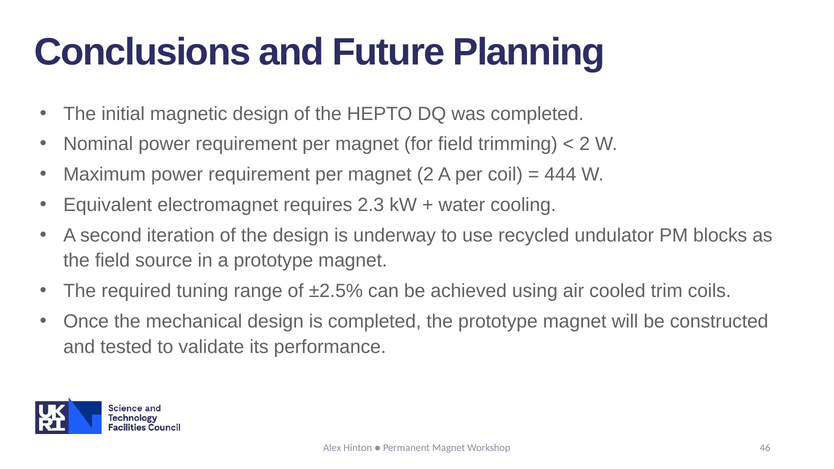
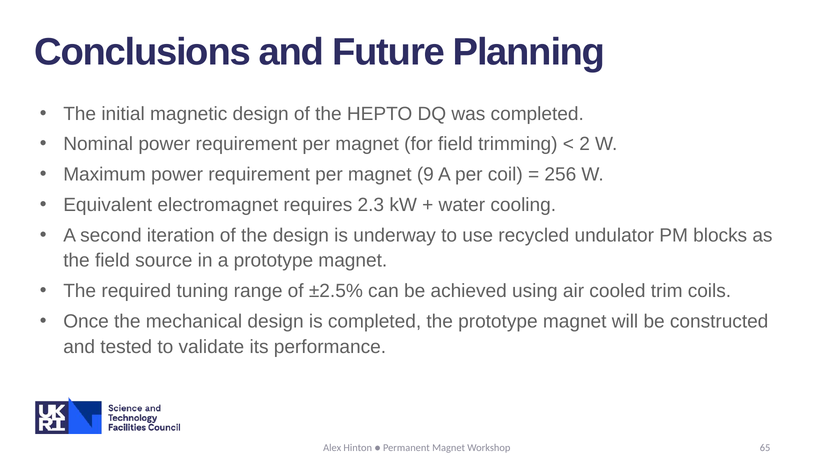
magnet 2: 2 -> 9
444: 444 -> 256
46: 46 -> 65
